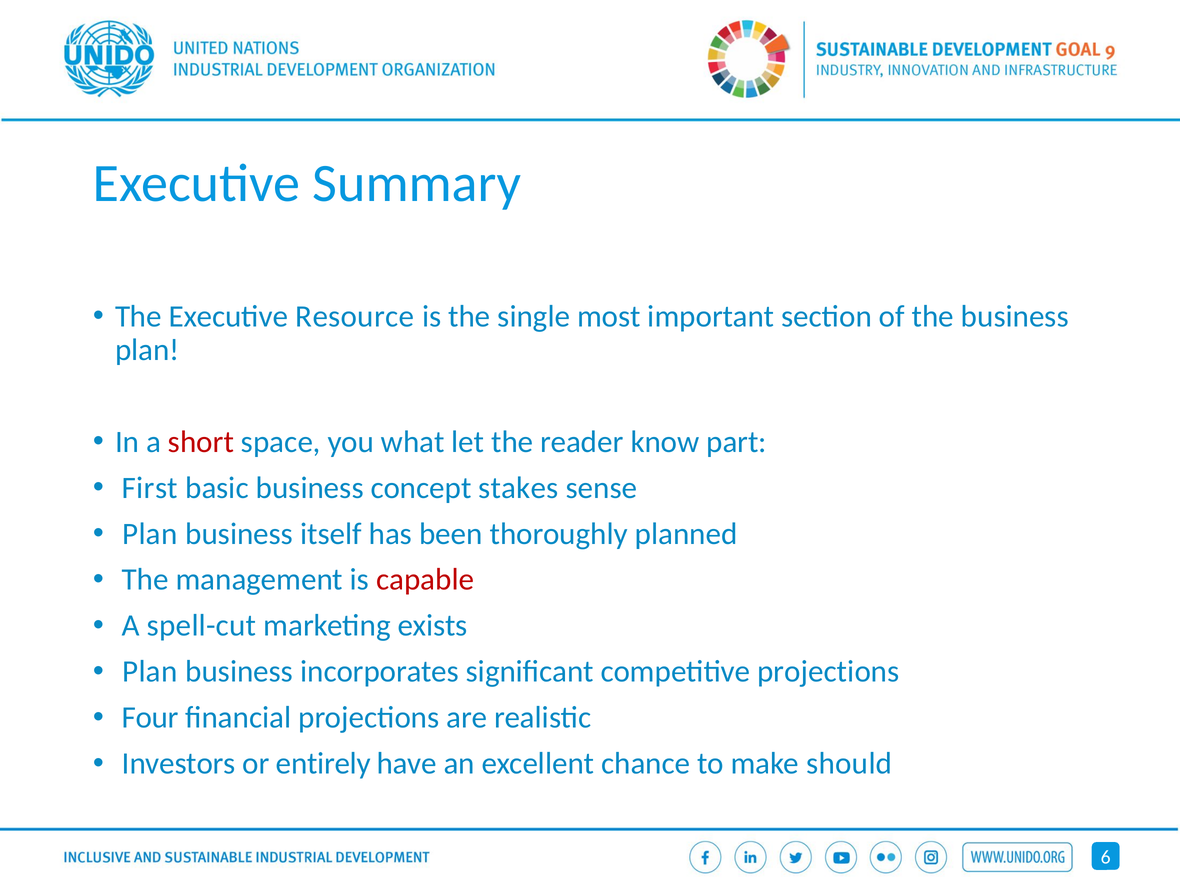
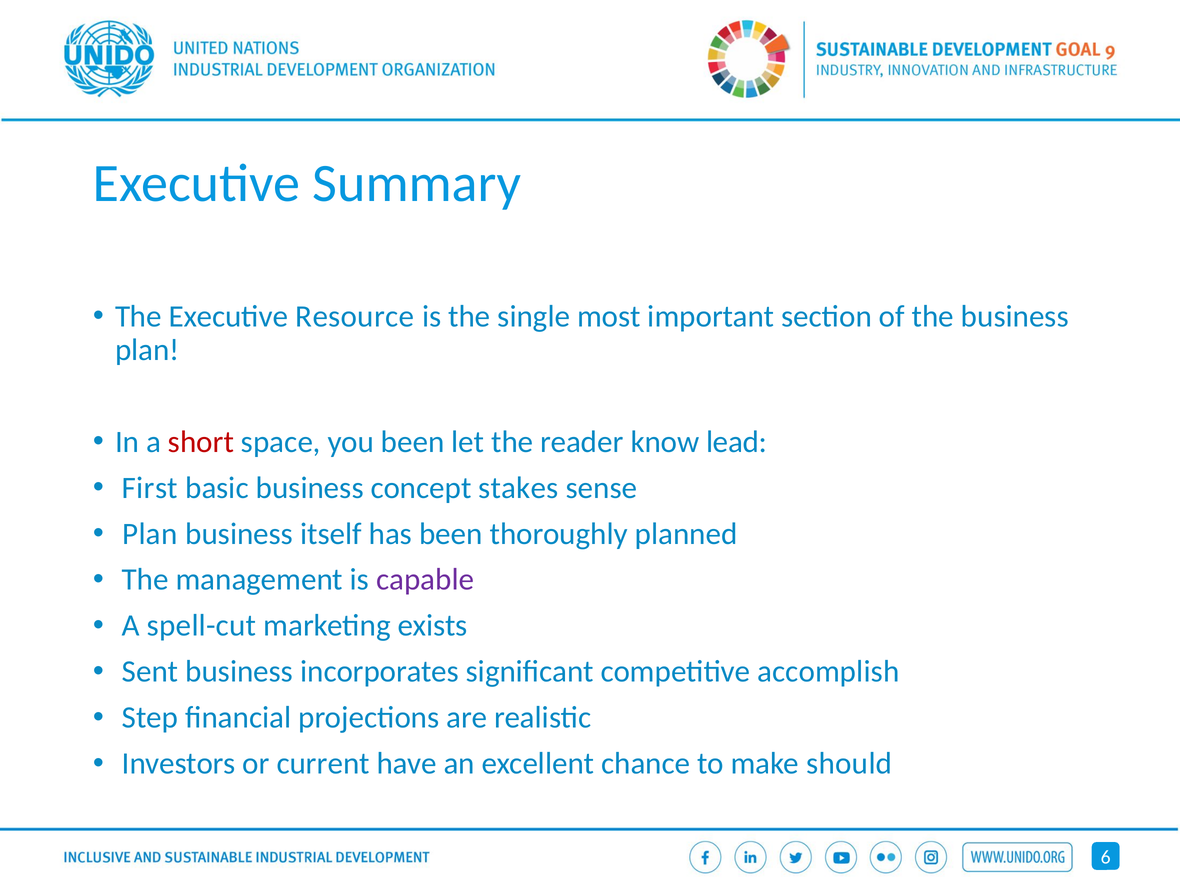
you what: what -> been
part: part -> lead
capable colour: red -> purple
Plan at (150, 672): Plan -> Sent
competitive projections: projections -> accomplish
Four: Four -> Step
entirely: entirely -> current
